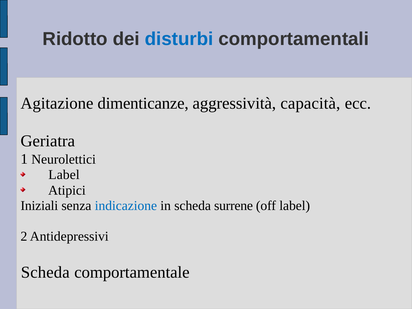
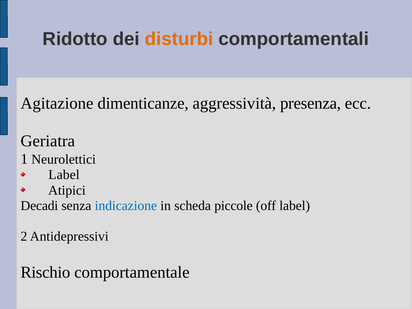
disturbi colour: blue -> orange
capacità: capacità -> presenza
Iniziali: Iniziali -> Decadi
surrene: surrene -> piccole
Scheda at (45, 272): Scheda -> Rischio
